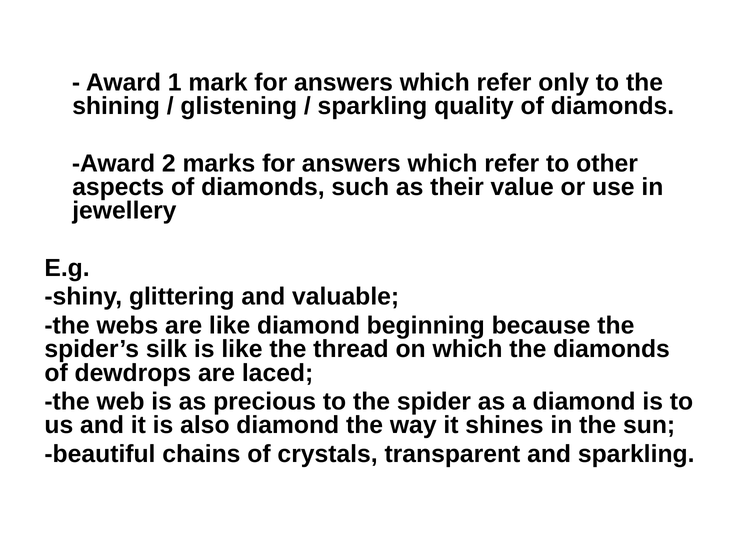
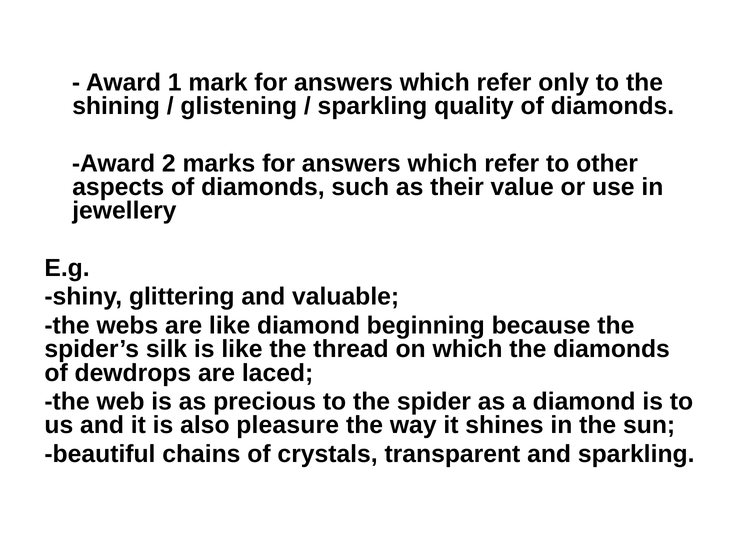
also diamond: diamond -> pleasure
